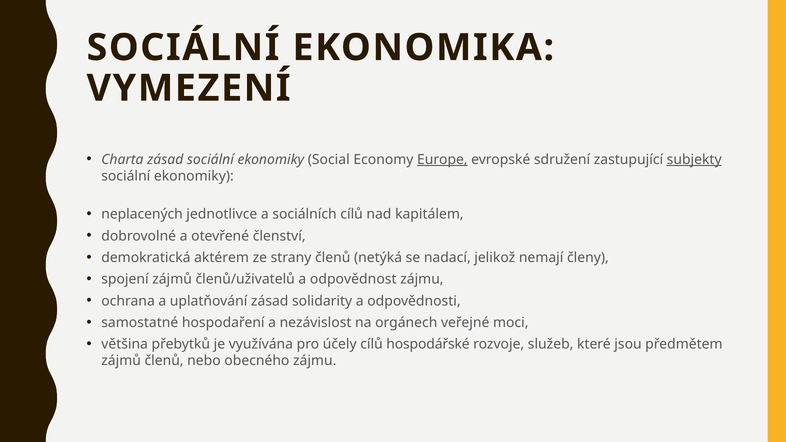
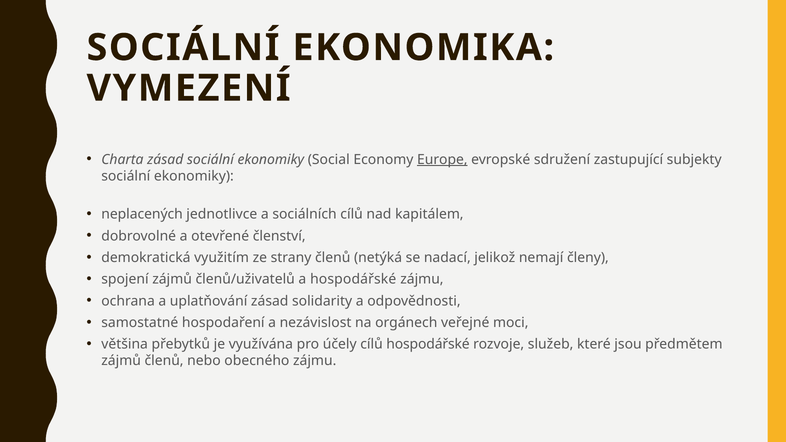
subjekty underline: present -> none
aktérem: aktérem -> využitím
a odpovědnost: odpovědnost -> hospodářské
